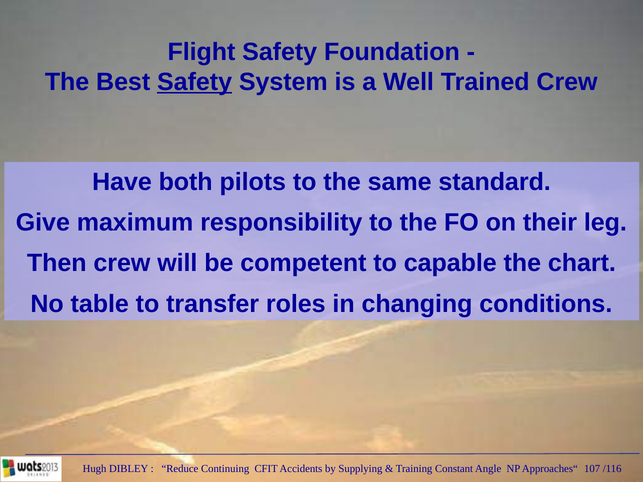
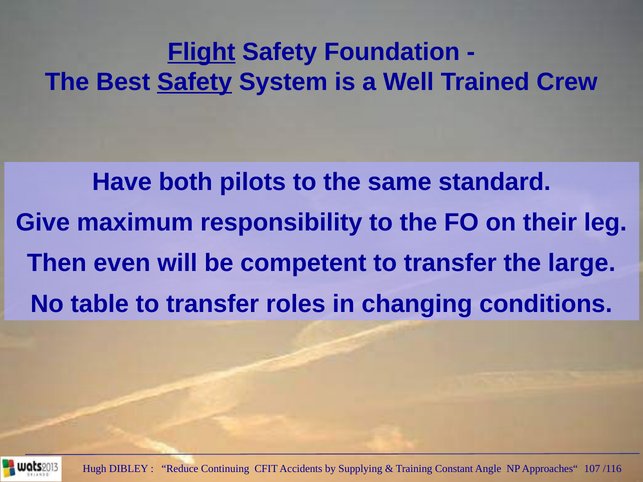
Flight underline: none -> present
Then crew: crew -> even
competent to capable: capable -> transfer
chart: chart -> large
